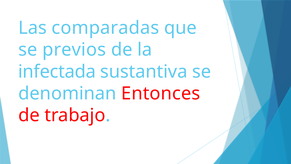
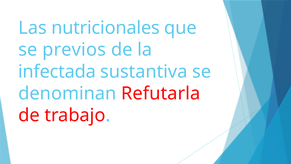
comparadas: comparadas -> nutricionales
Entonces: Entonces -> Refutarla
